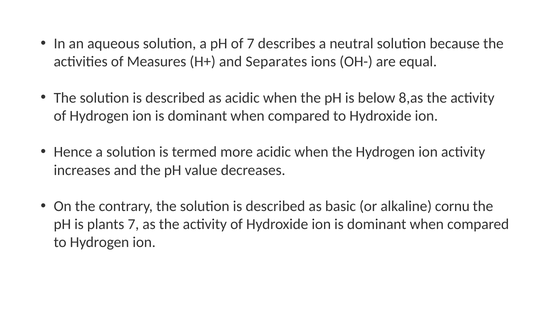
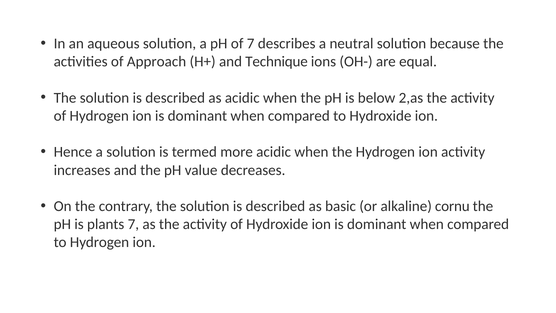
Measures: Measures -> Approach
Separates: Separates -> Technique
8,as: 8,as -> 2,as
